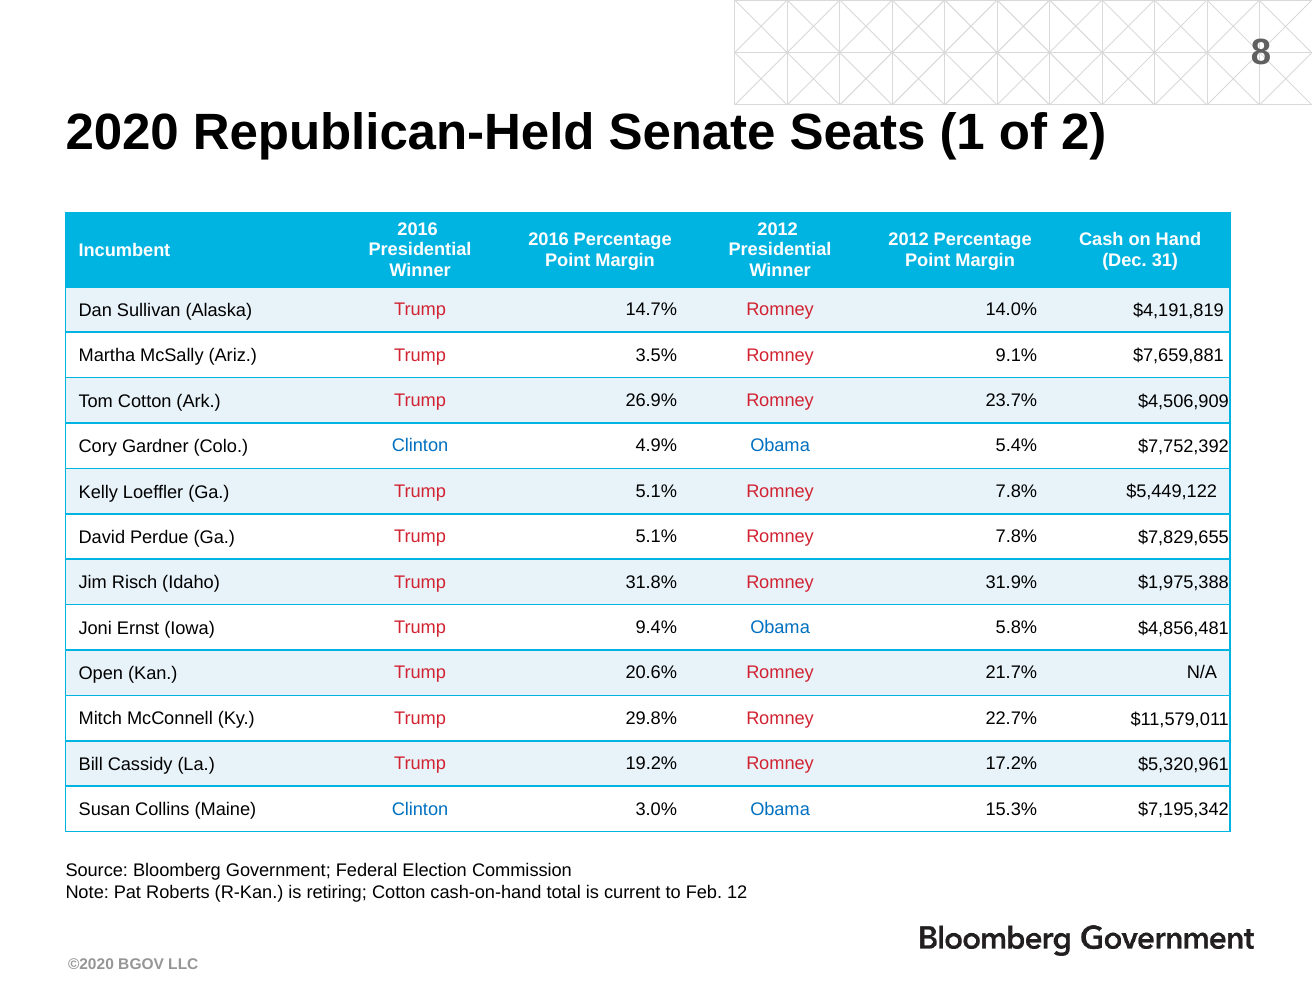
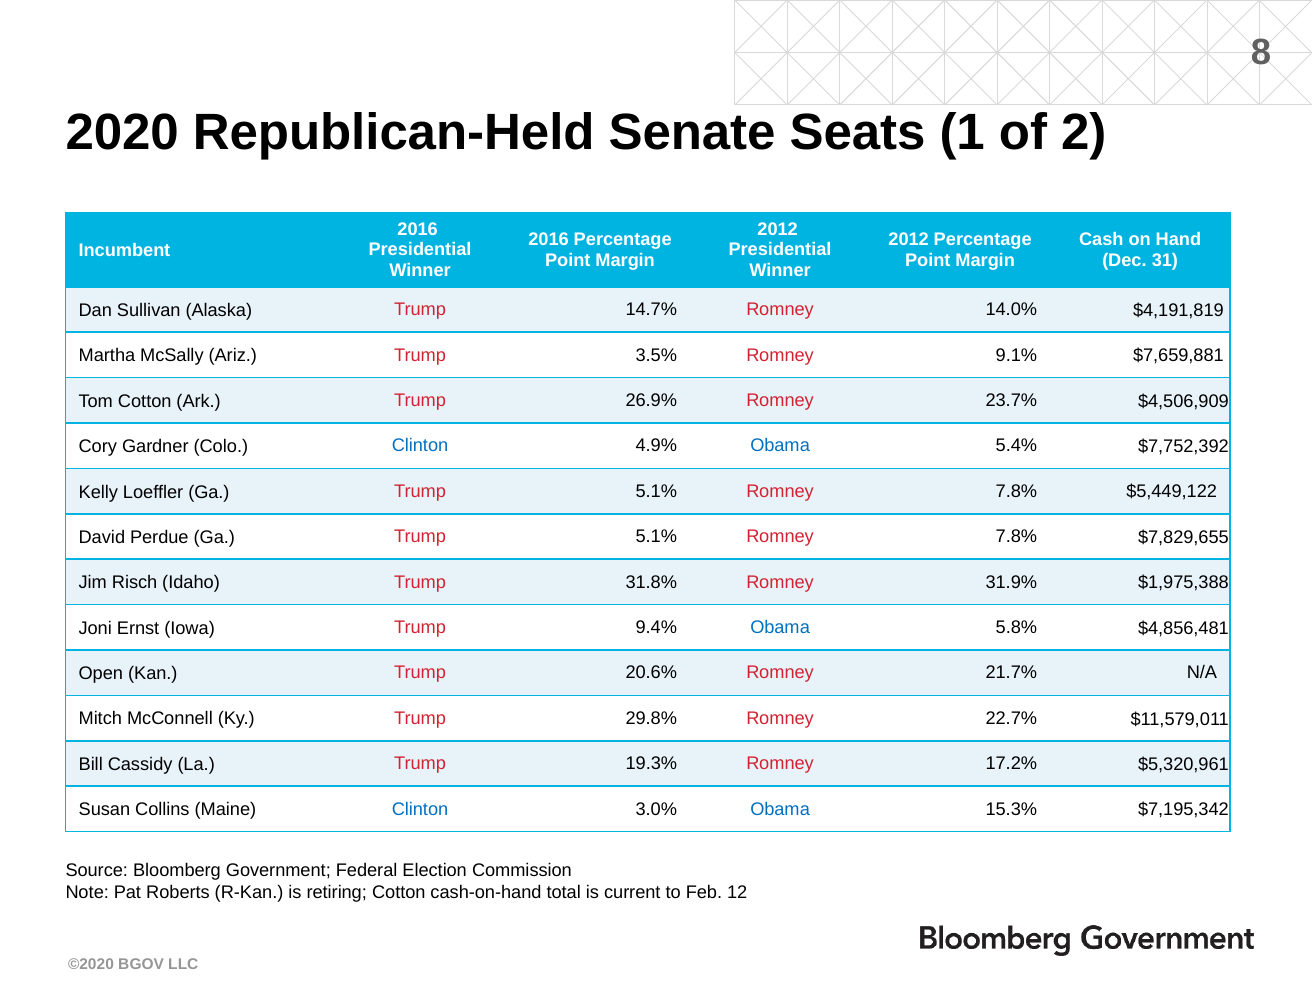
19.2%: 19.2% -> 19.3%
